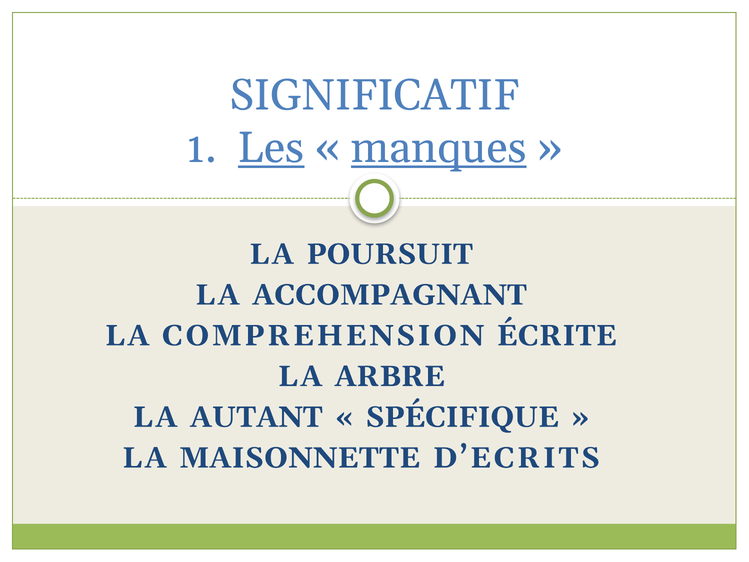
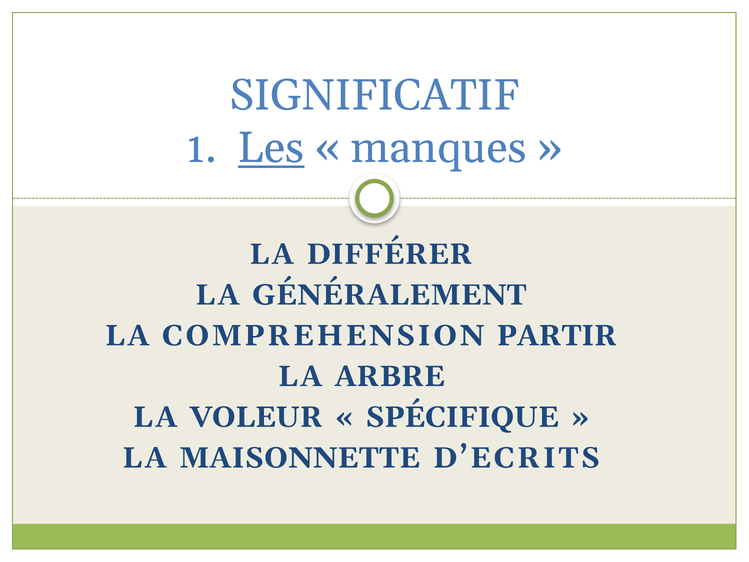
manques underline: present -> none
POURSUIT: POURSUIT -> DIFFÉRER
ACCOMPAGNANT: ACCOMPAGNANT -> GÉNÉRALEMENT
ÉCRITE: ÉCRITE -> PARTIR
AUTANT: AUTANT -> VOLEUR
